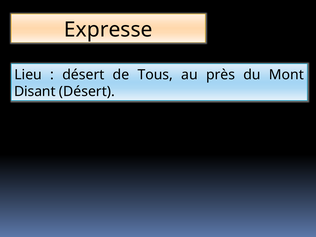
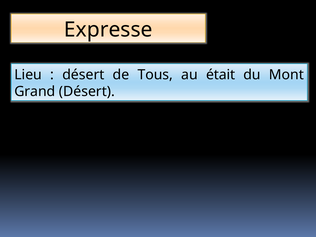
près: près -> était
Disant: Disant -> Grand
